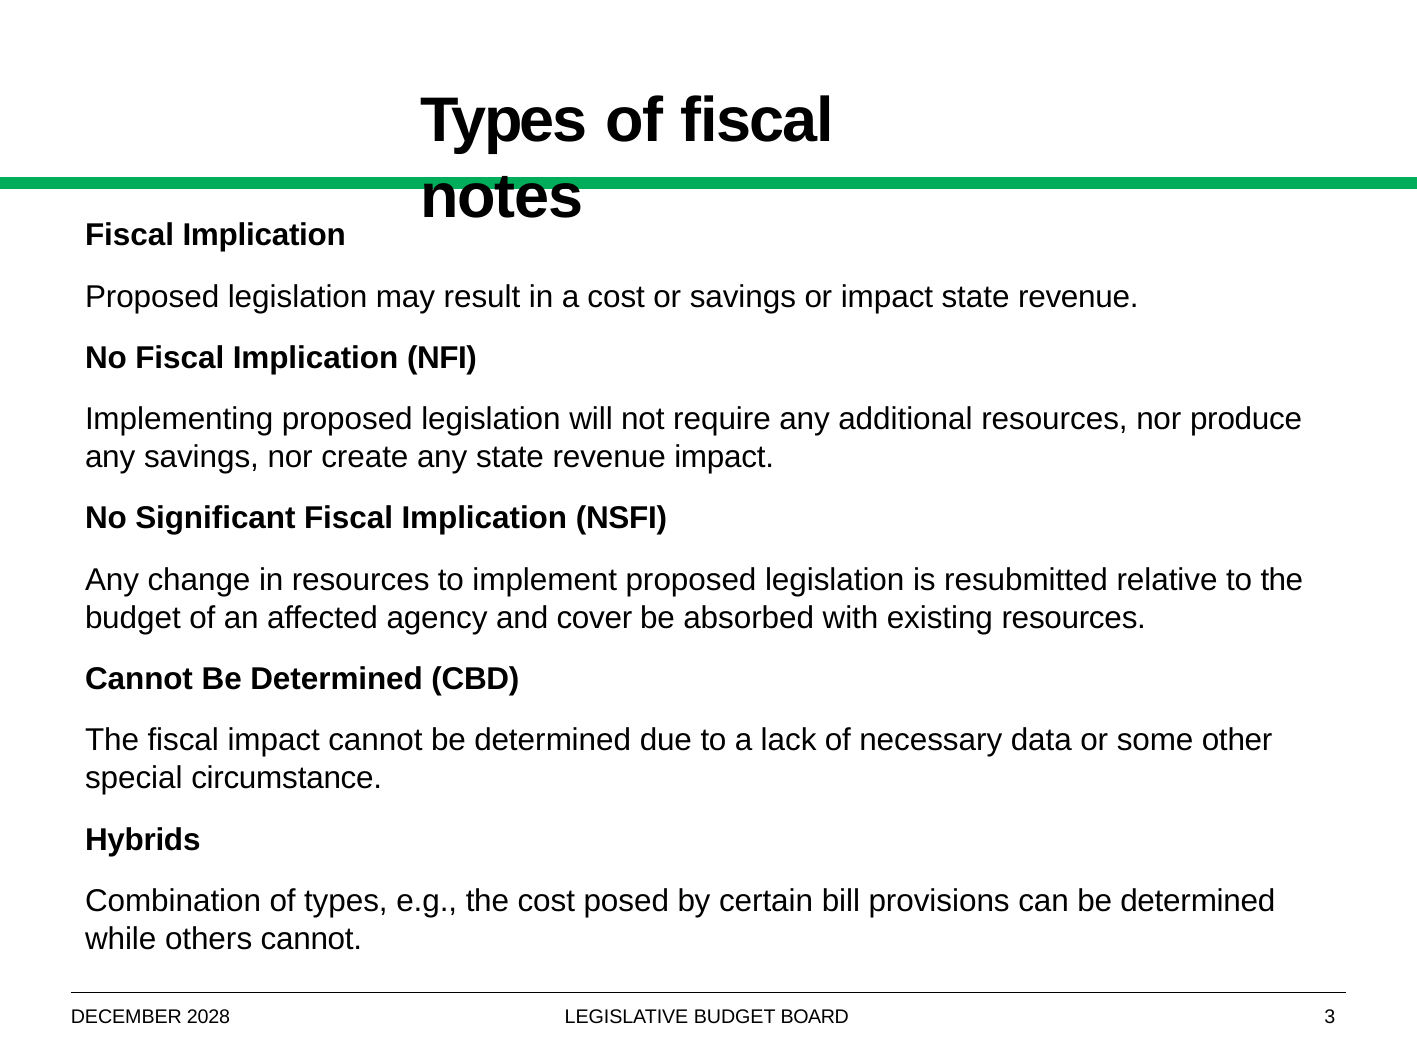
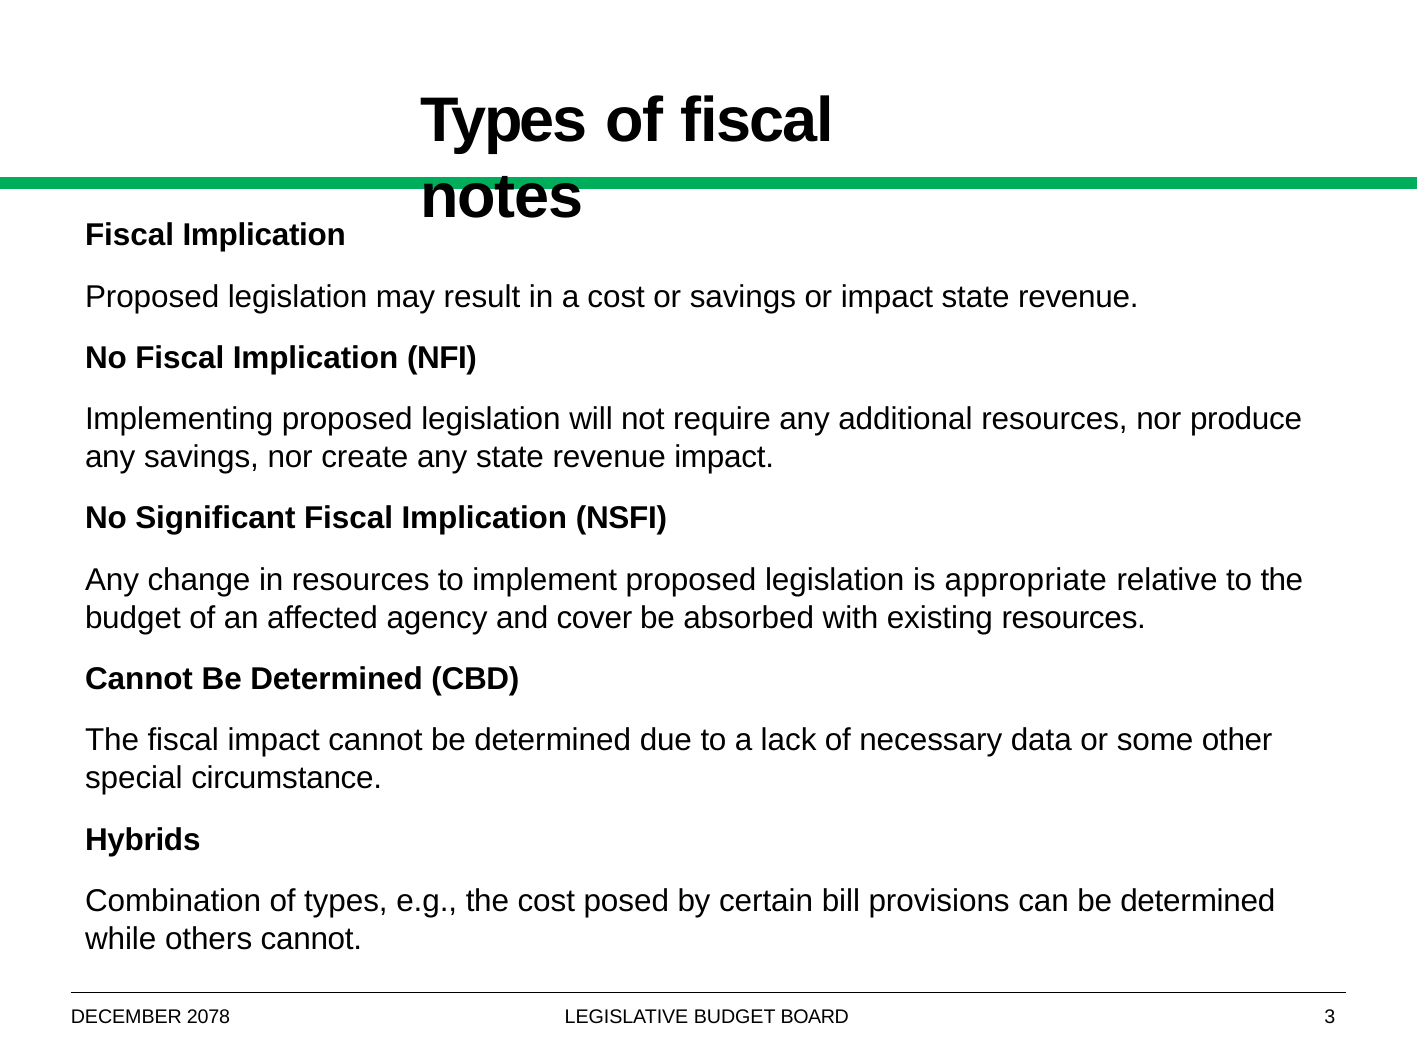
resubmitted: resubmitted -> appropriate
2028: 2028 -> 2078
